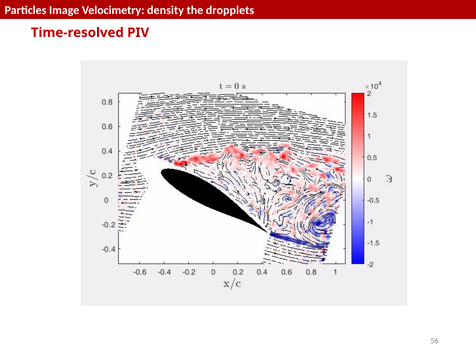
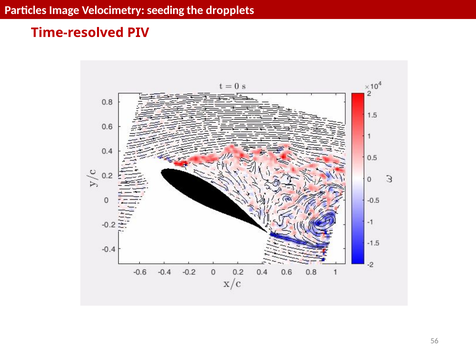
density: density -> seeding
